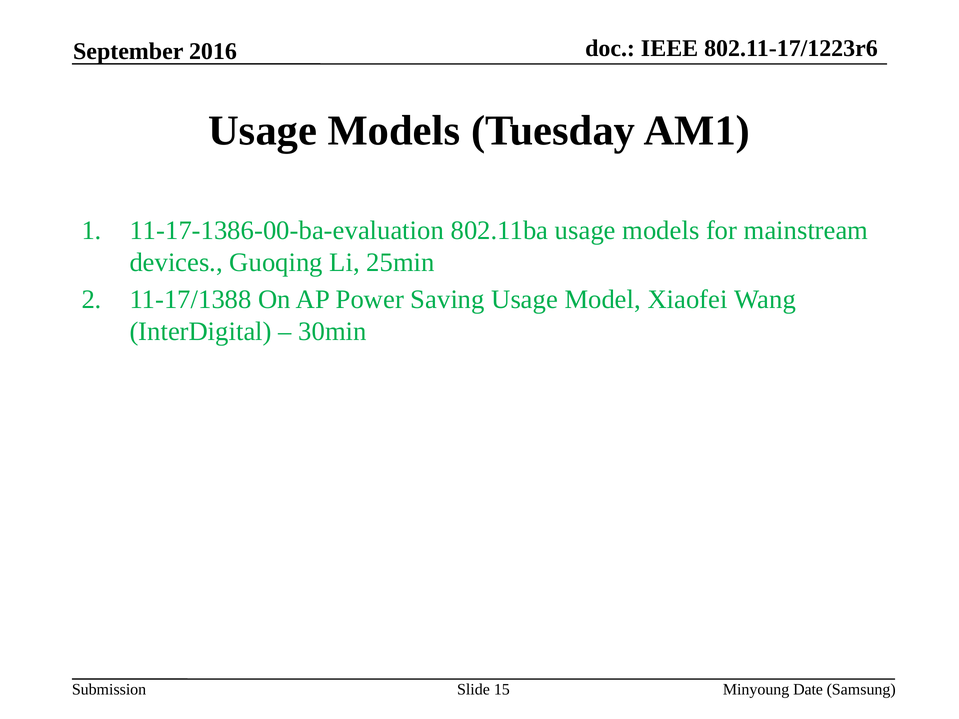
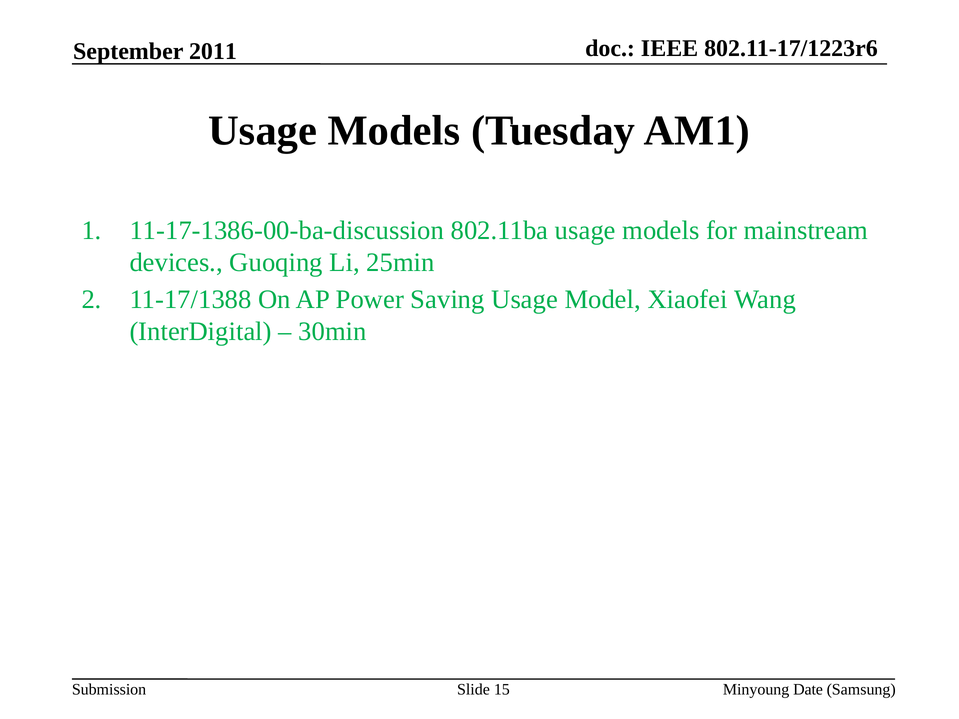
2016: 2016 -> 2011
11-17-1386-00-ba-evaluation: 11-17-1386-00-ba-evaluation -> 11-17-1386-00-ba-discussion
